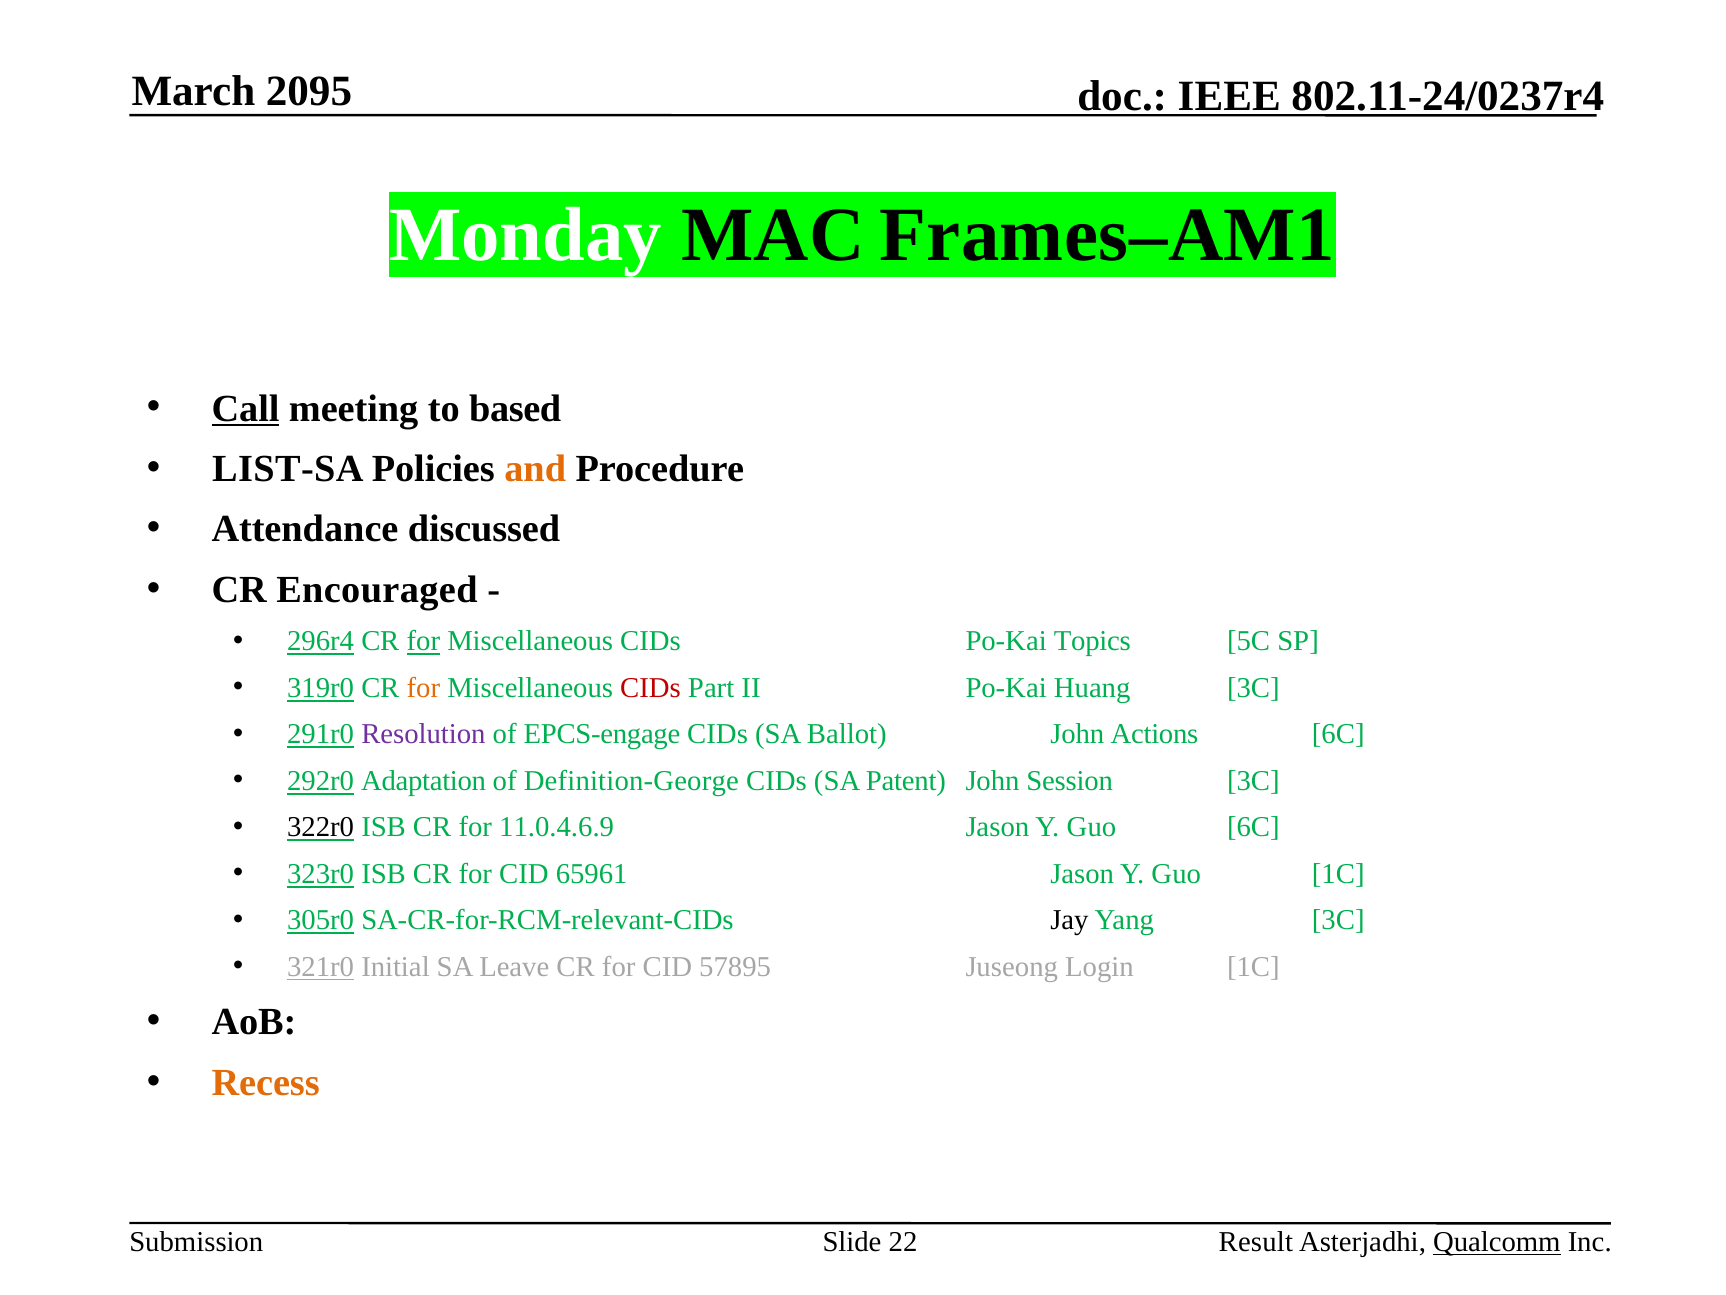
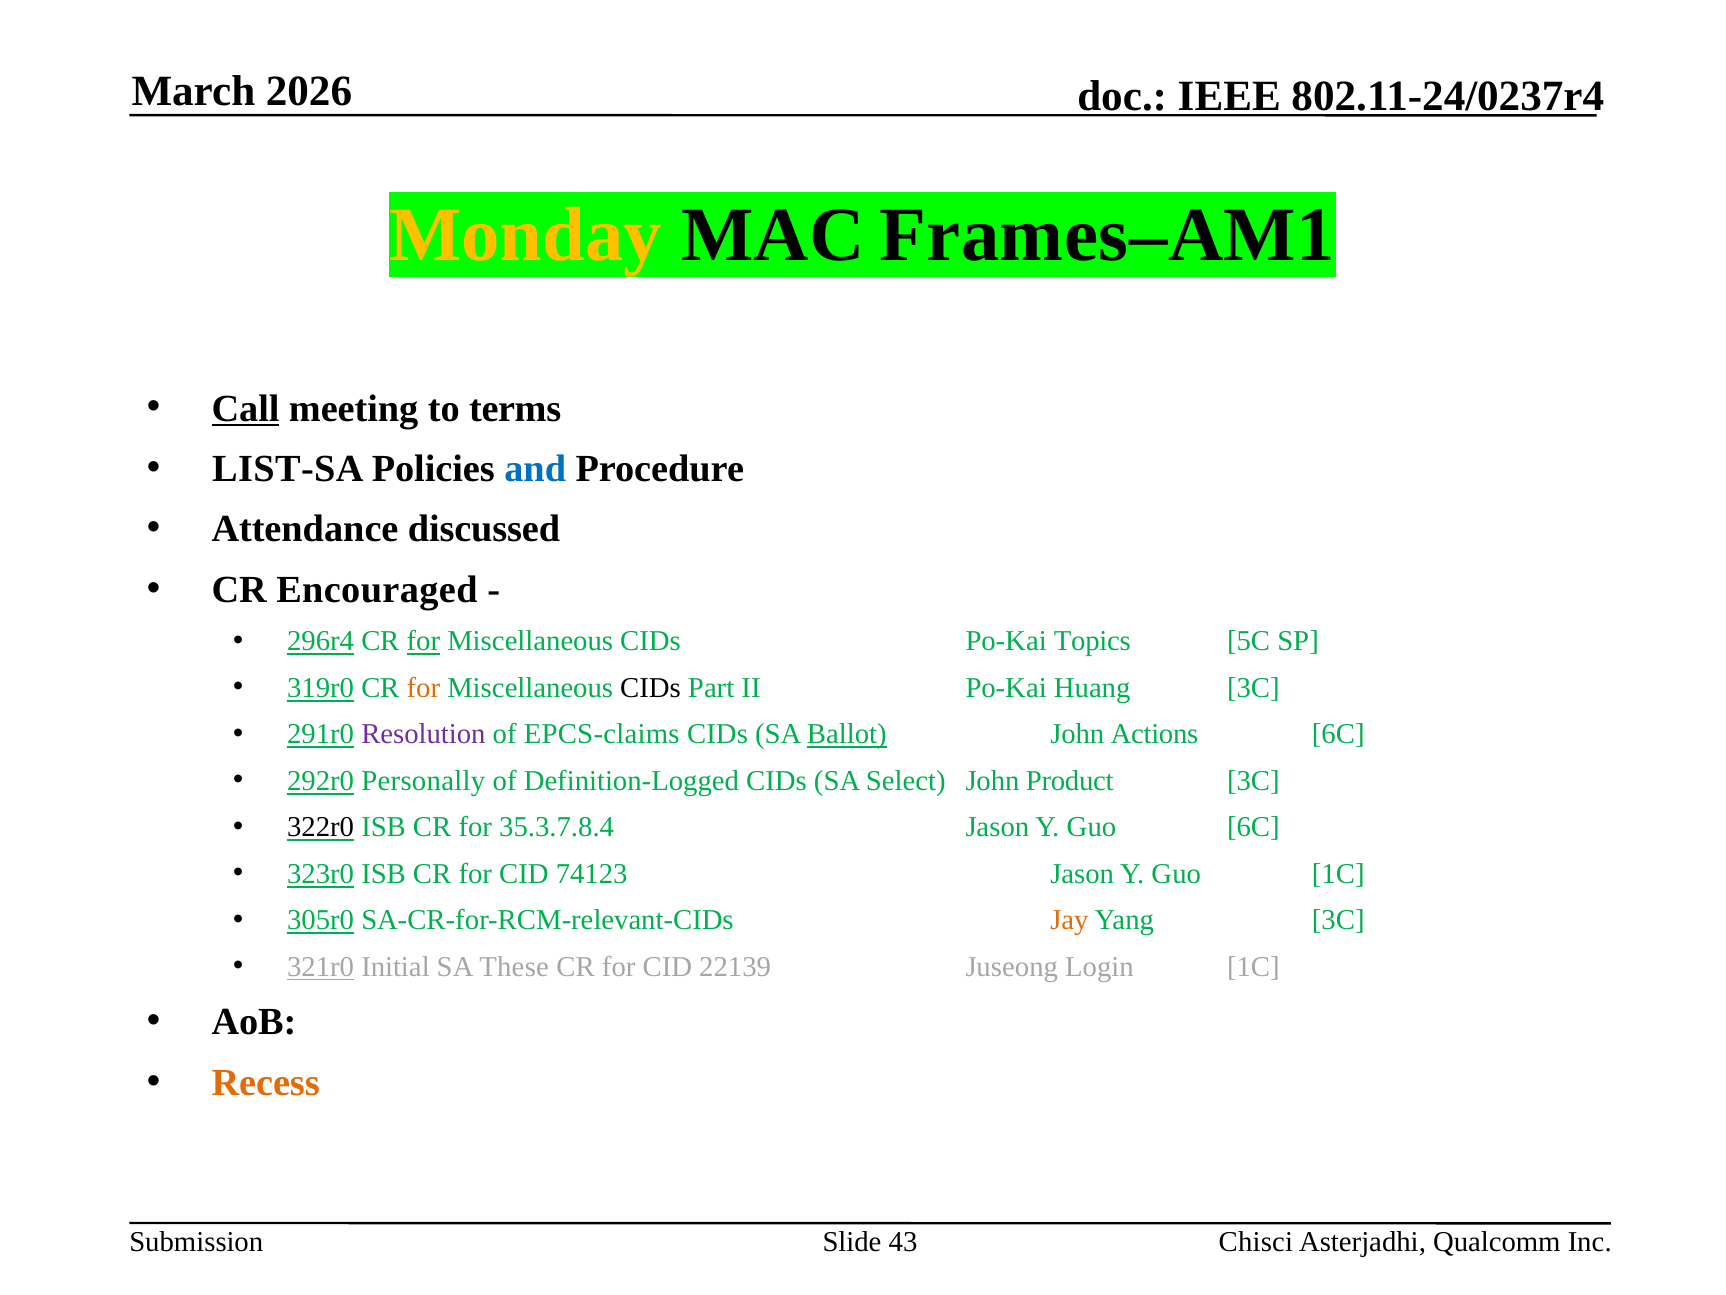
2095: 2095 -> 2026
Monday colour: white -> yellow
based: based -> terms
and colour: orange -> blue
CIDs at (650, 688) colour: red -> black
EPCS-engage: EPCS-engage -> EPCS-claims
Ballot underline: none -> present
Adaptation: Adaptation -> Personally
Definition-George: Definition-George -> Definition-Logged
Patent: Patent -> Select
Session: Session -> Product
11.0.4.6.9: 11.0.4.6.9 -> 35.3.7.8.4
65961: 65961 -> 74123
Jay colour: black -> orange
Leave: Leave -> These
57895: 57895 -> 22139
22: 22 -> 43
Result: Result -> Chisci
Qualcomm underline: present -> none
